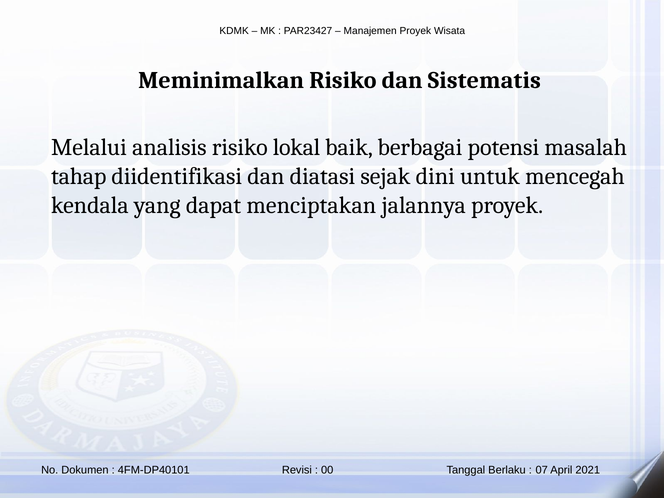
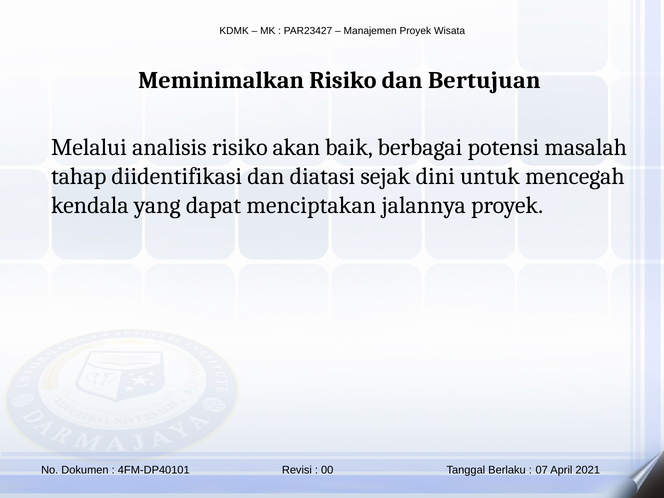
Sistematis: Sistematis -> Bertujuan
lokal: lokal -> akan
